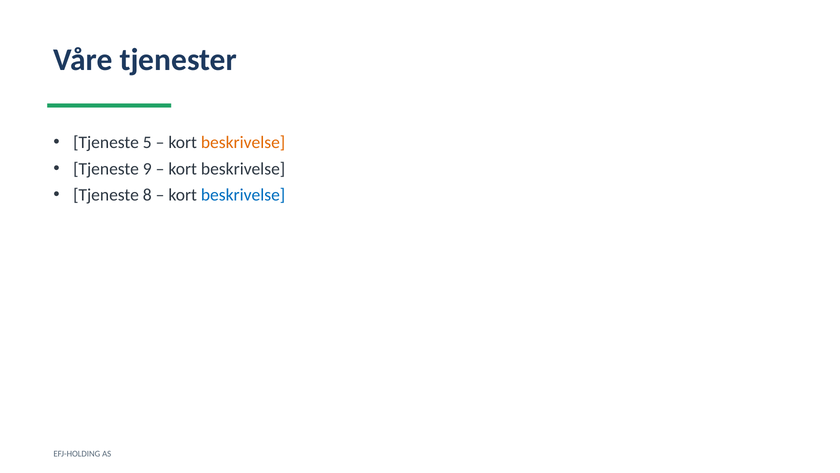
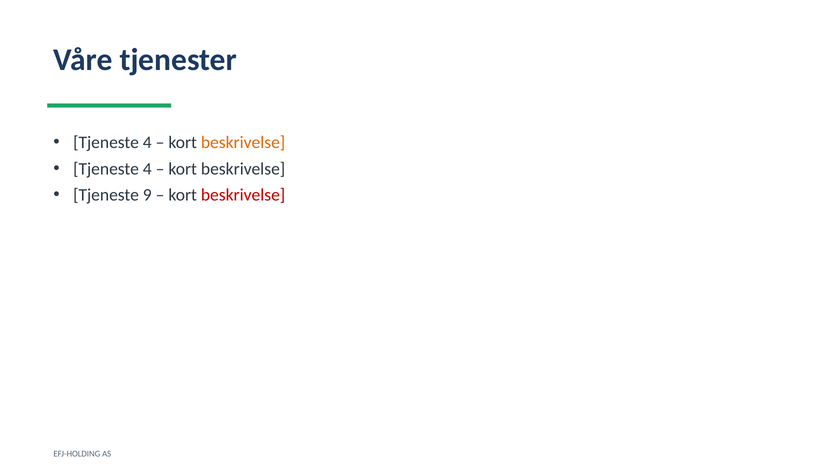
5 at (147, 142): 5 -> 4
9 at (147, 169): 9 -> 4
8: 8 -> 9
beskrivelse at (243, 195) colour: blue -> red
